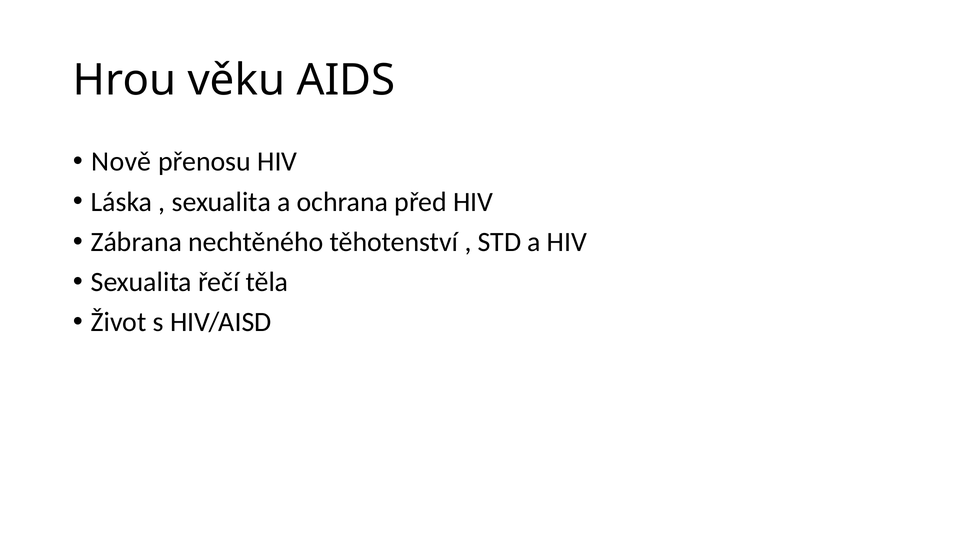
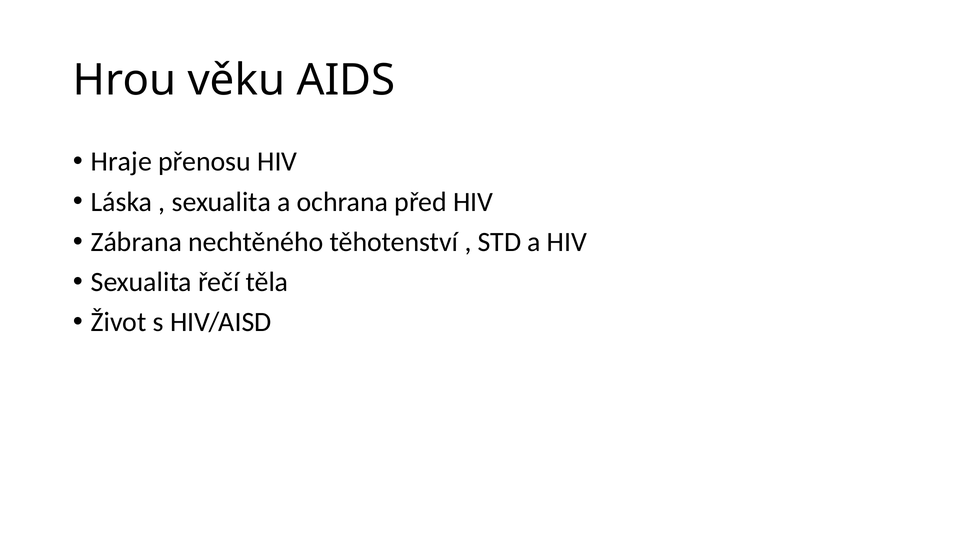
Nově: Nově -> Hraje
